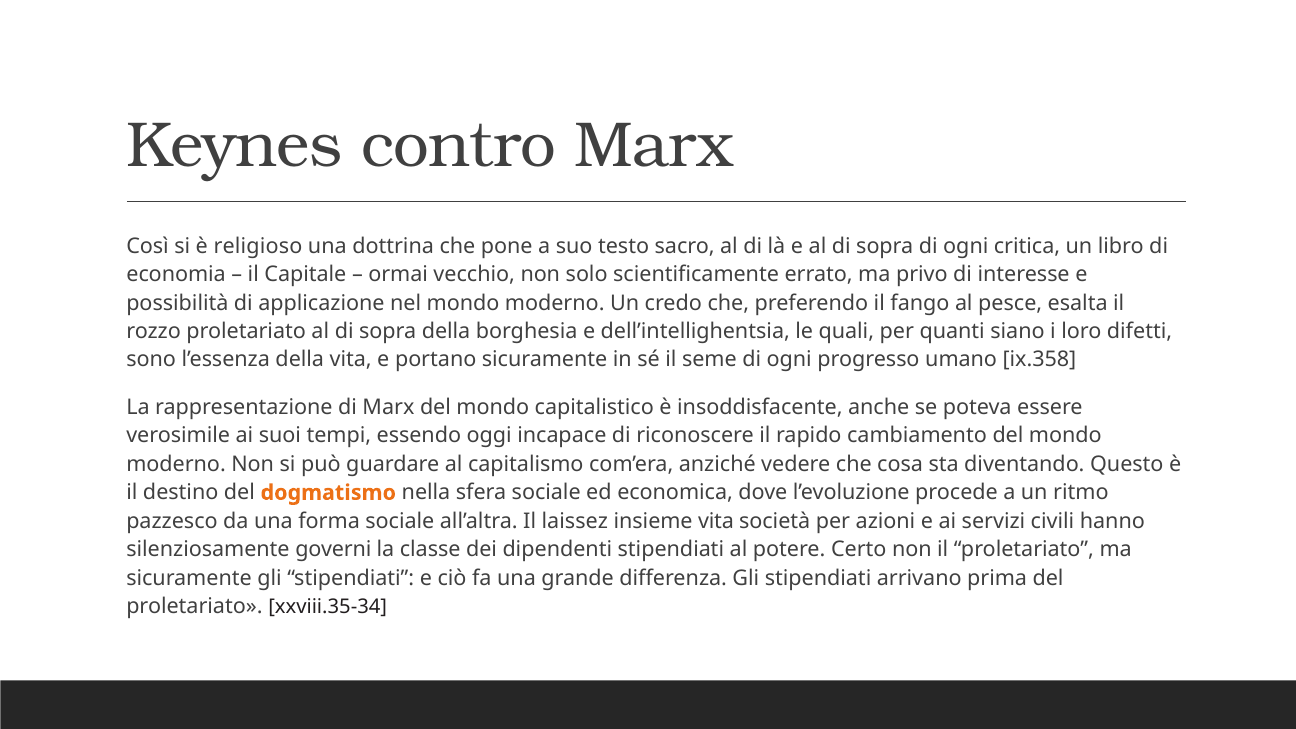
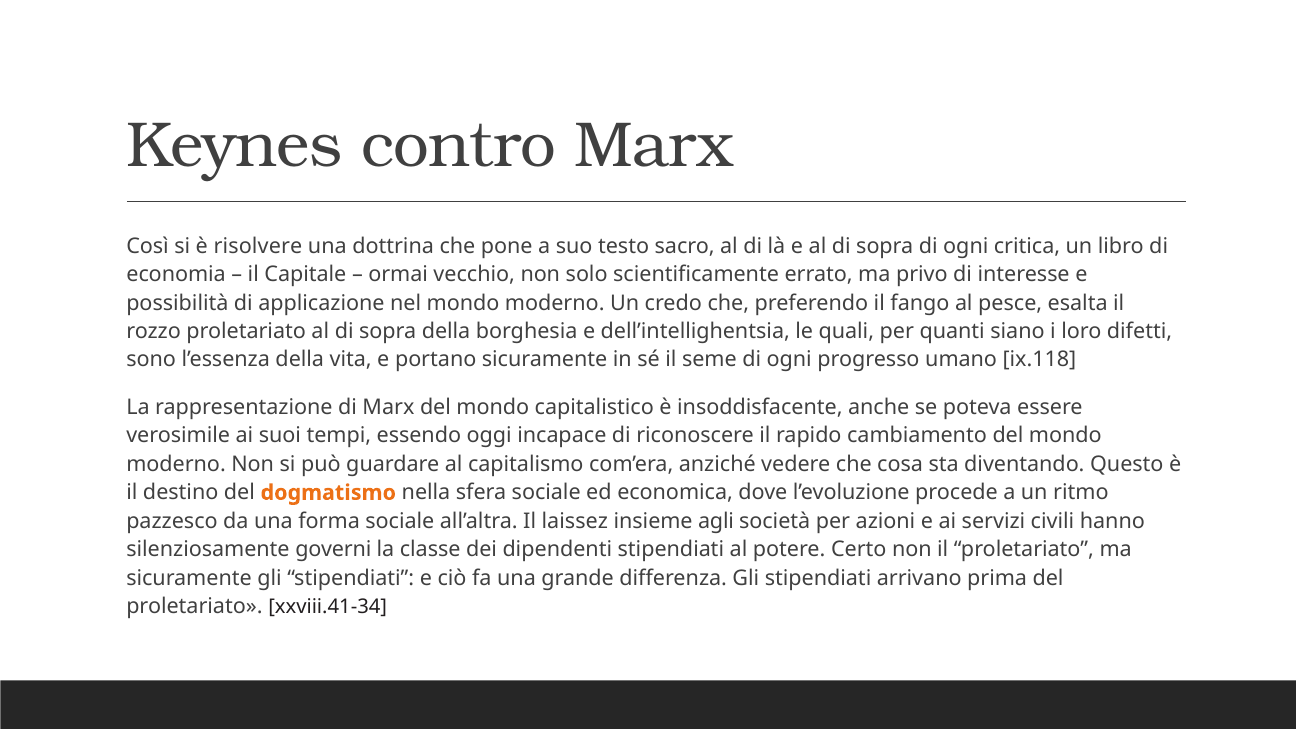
religioso: religioso -> risolvere
ix.358: ix.358 -> ix.118
insieme vita: vita -> agli
xxviii.35-34: xxviii.35-34 -> xxviii.41-34
